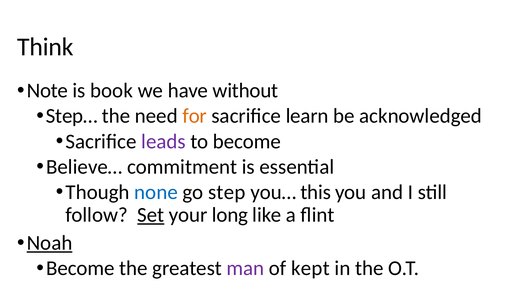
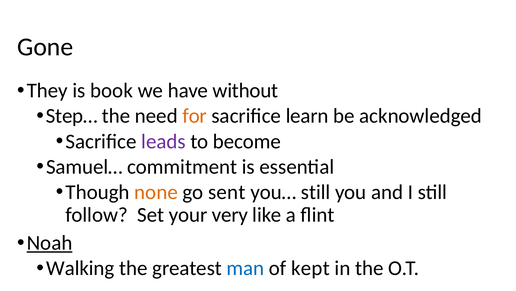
Think: Think -> Gone
Note: Note -> They
Believe…: Believe… -> Samuel…
none colour: blue -> orange
step: step -> sent
you… this: this -> still
Set underline: present -> none
long: long -> very
Become at (80, 268): Become -> Walking
man colour: purple -> blue
